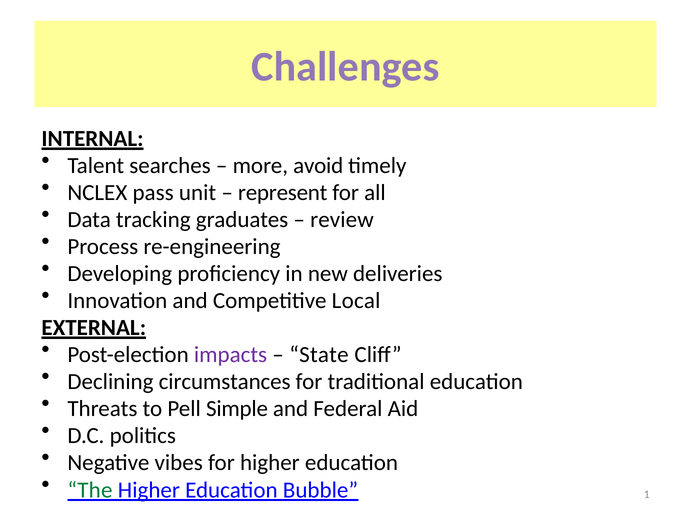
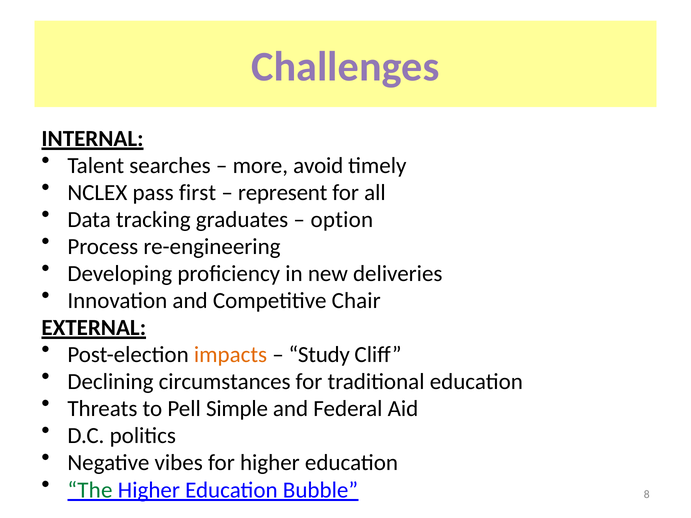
unit: unit -> first
review: review -> option
Local: Local -> Chair
impacts colour: purple -> orange
State: State -> Study
1: 1 -> 8
